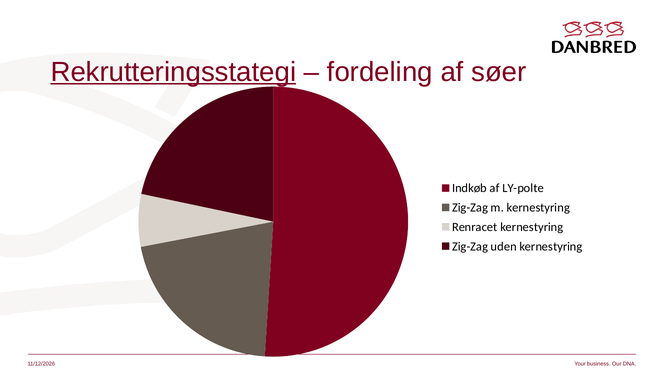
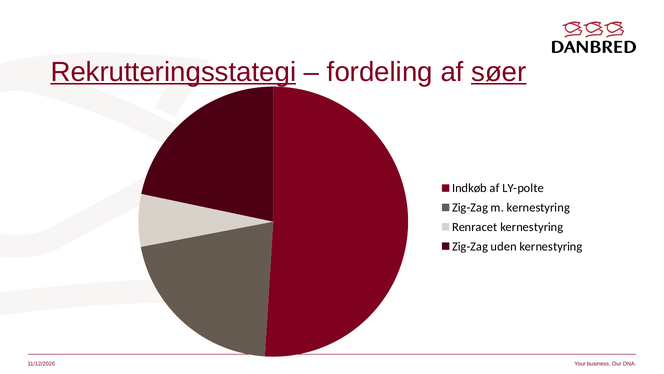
søer underline: none -> present
